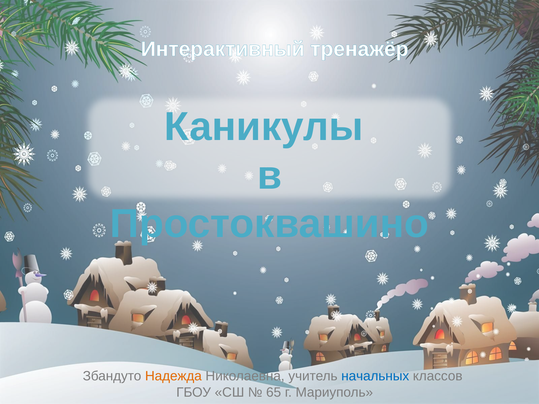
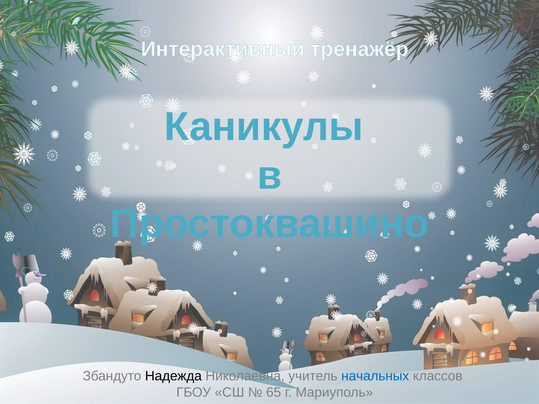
Надежда colour: orange -> black
